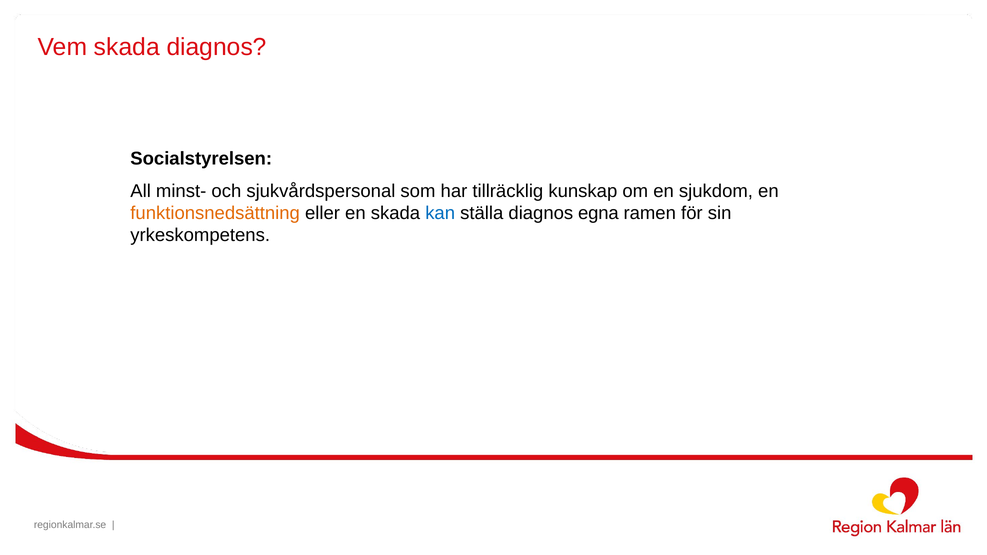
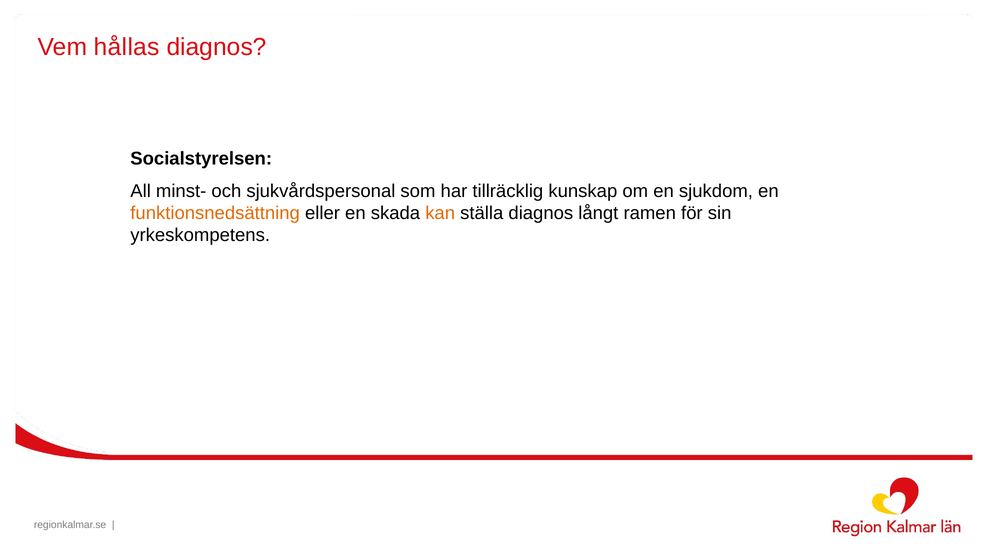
Vem skada: skada -> hållas
kan colour: blue -> orange
egna: egna -> långt
